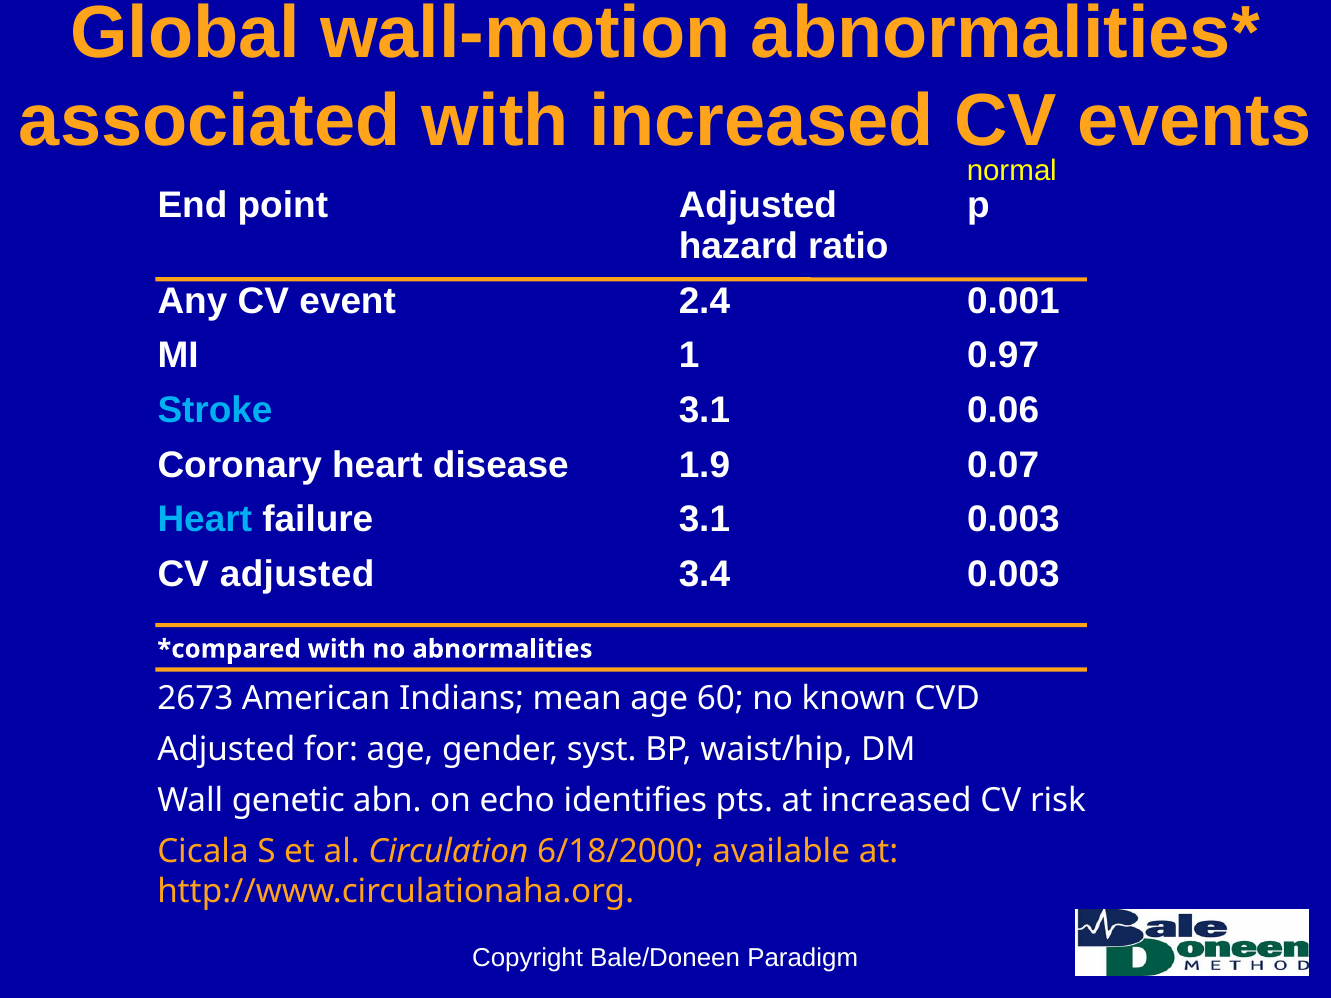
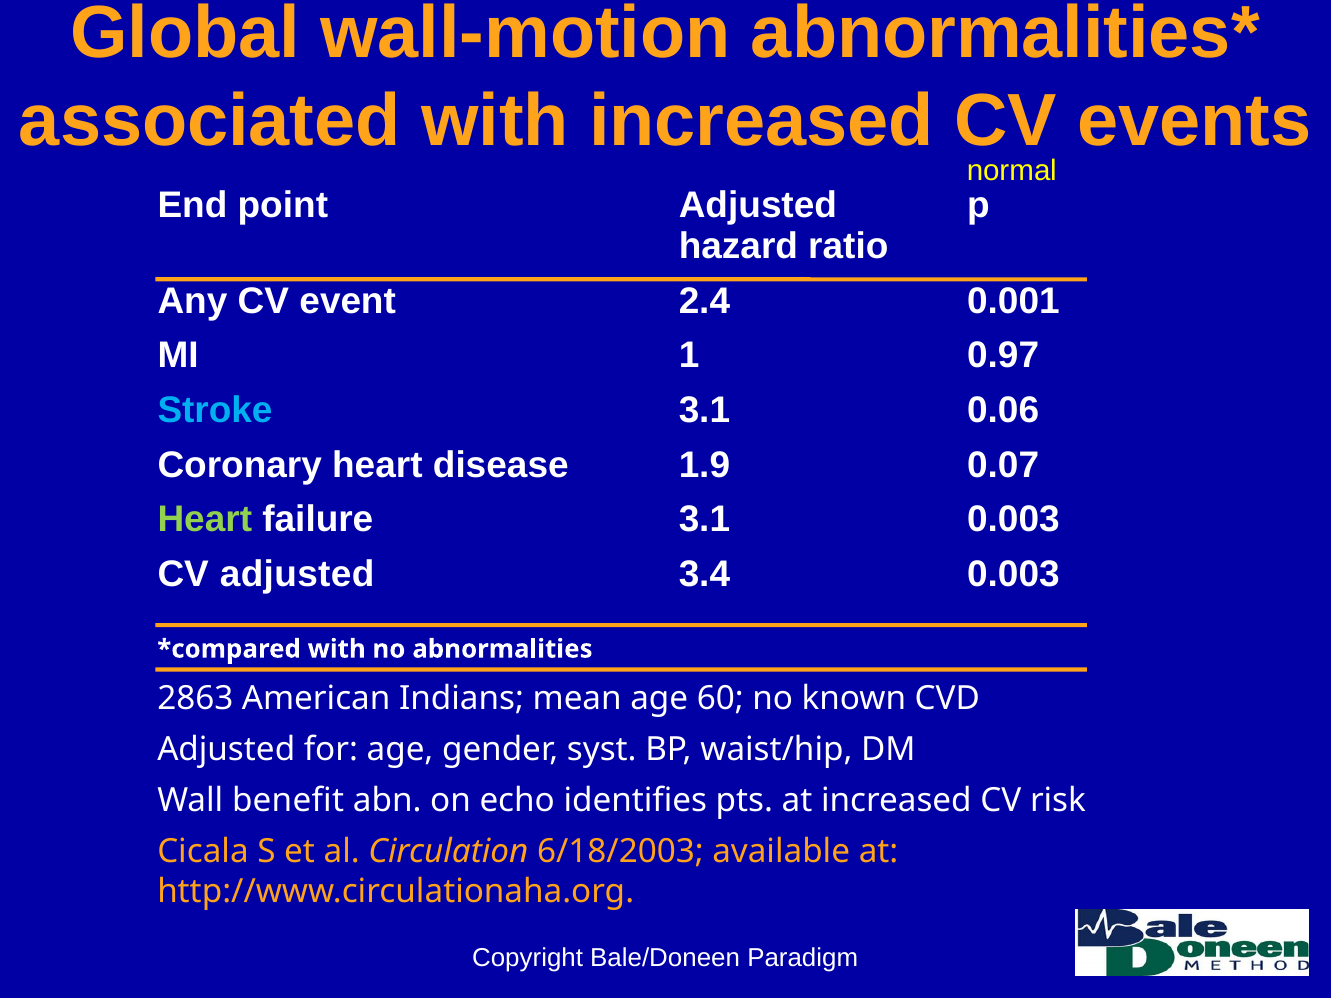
Heart at (205, 520) colour: light blue -> light green
2673: 2673 -> 2863
genetic: genetic -> benefit
6/18/2000: 6/18/2000 -> 6/18/2003
